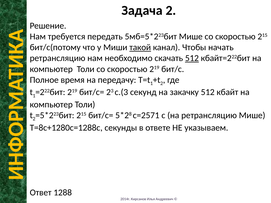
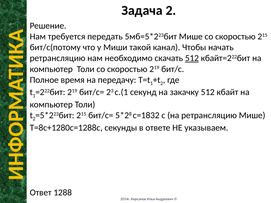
такой underline: present -> none
с.(3: с.(3 -> с.(1
с=2571: с=2571 -> с=1832
